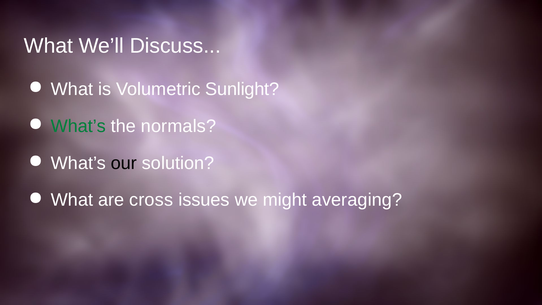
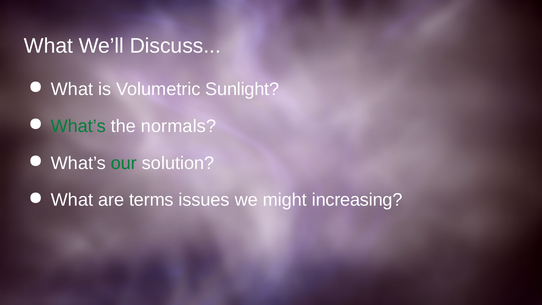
our colour: black -> green
cross: cross -> terms
averaging: averaging -> increasing
